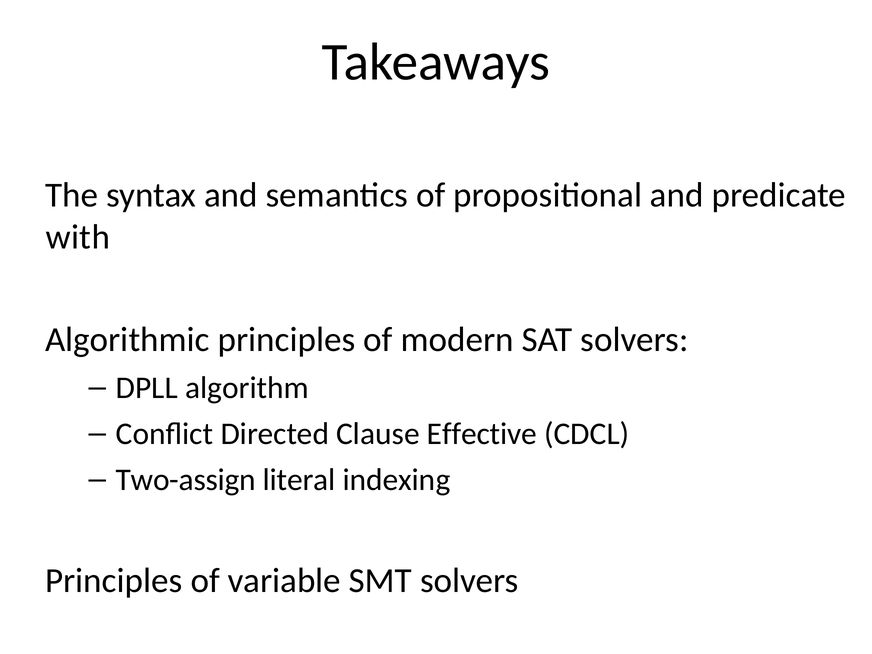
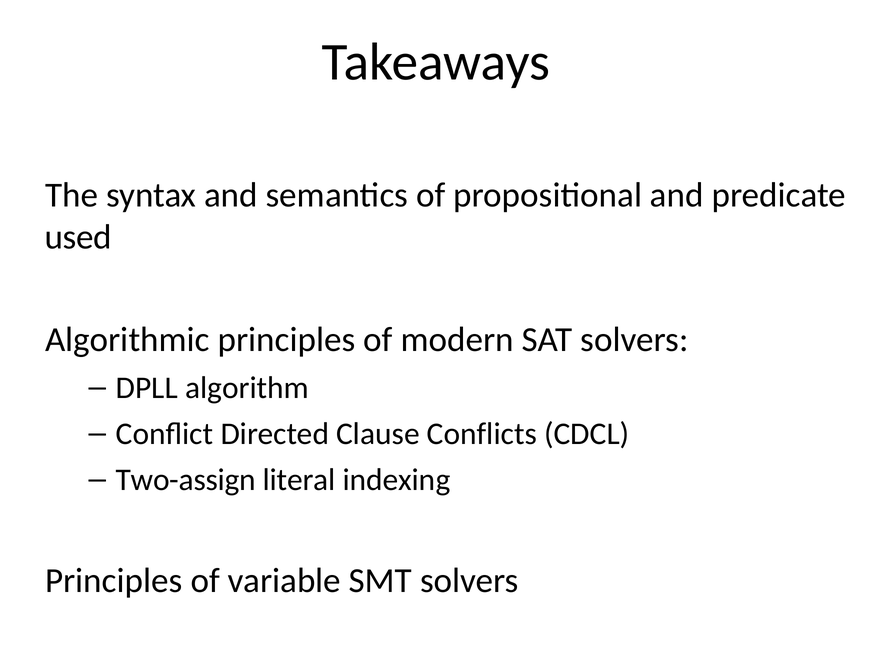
with: with -> used
Effective: Effective -> Conflicts
